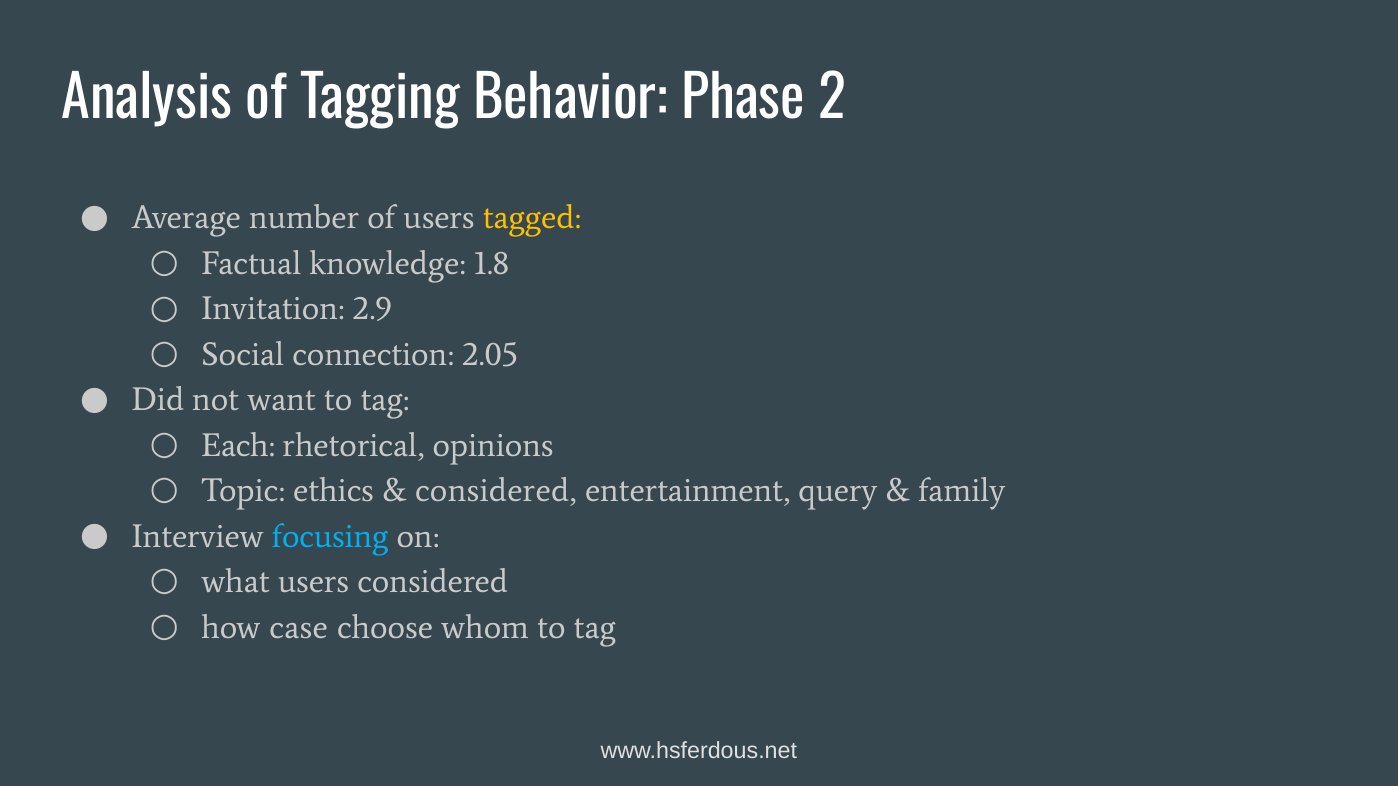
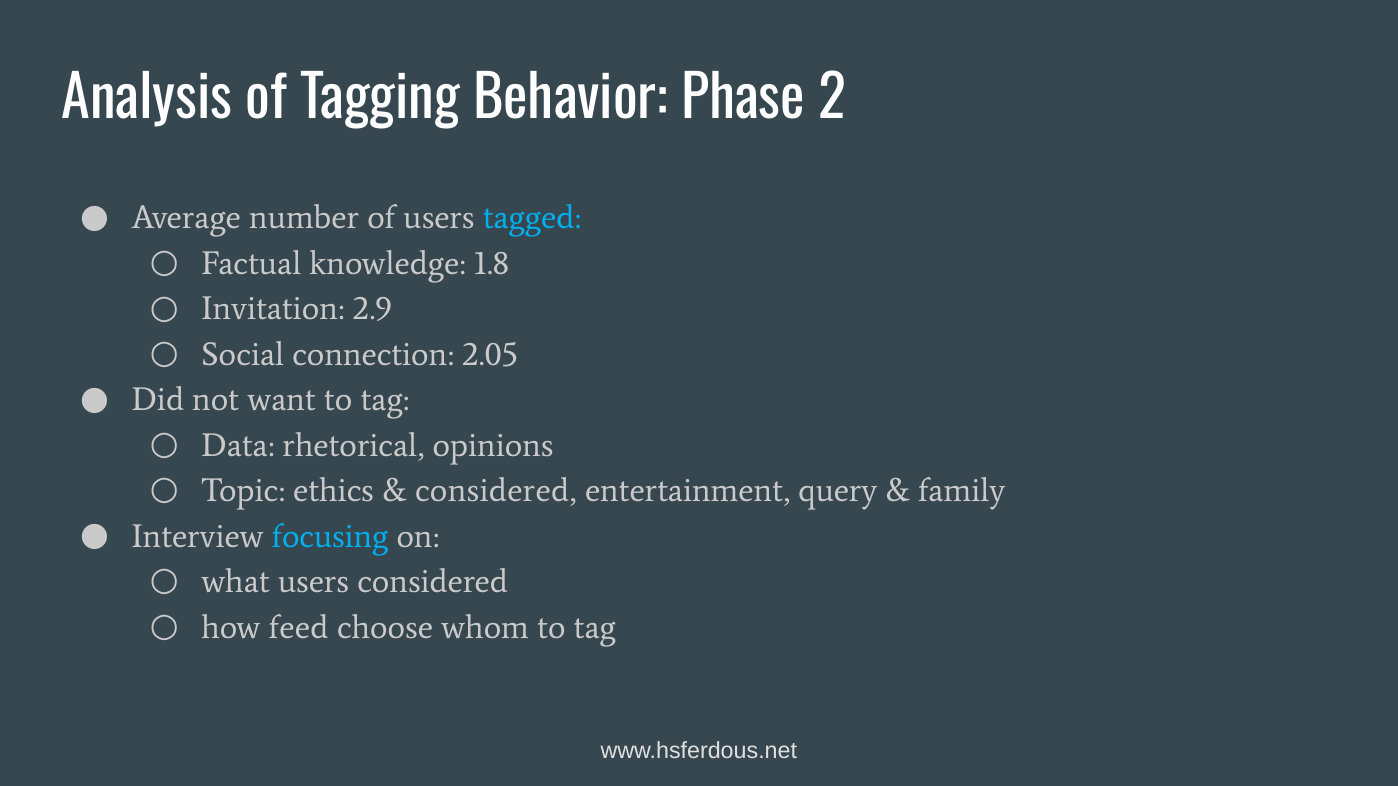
tagged colour: yellow -> light blue
Each: Each -> Data
case: case -> feed
